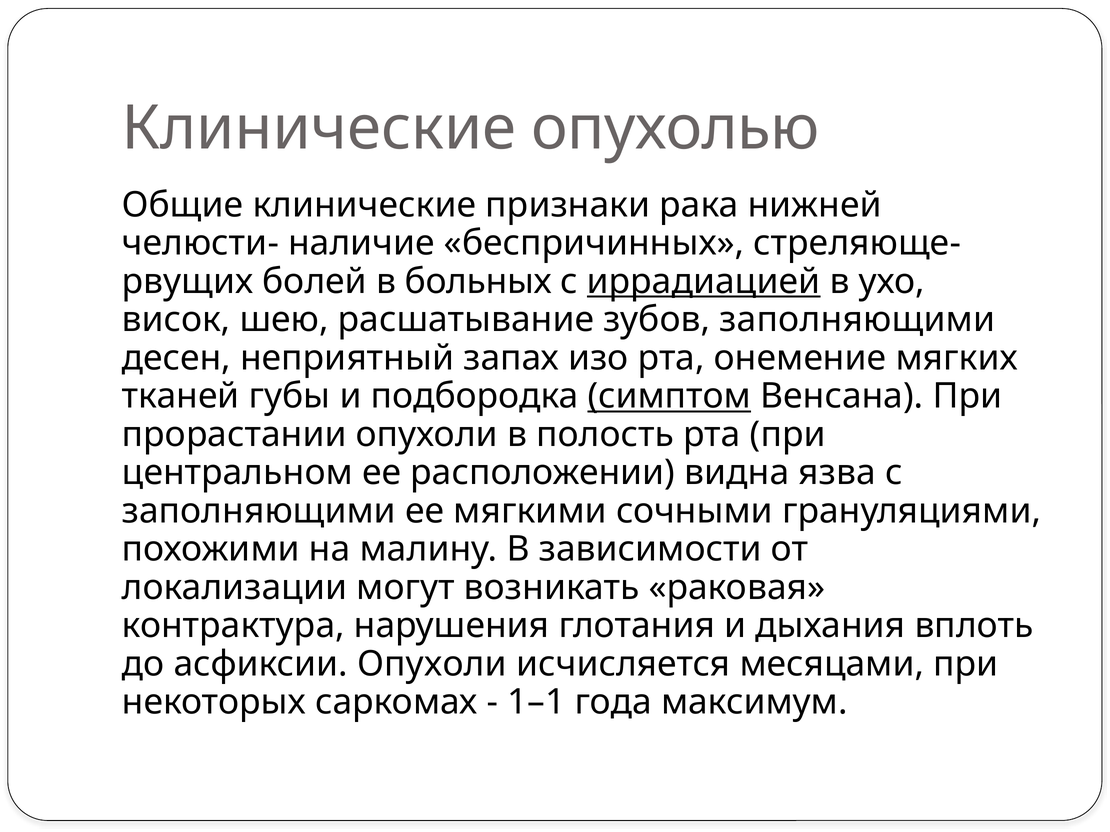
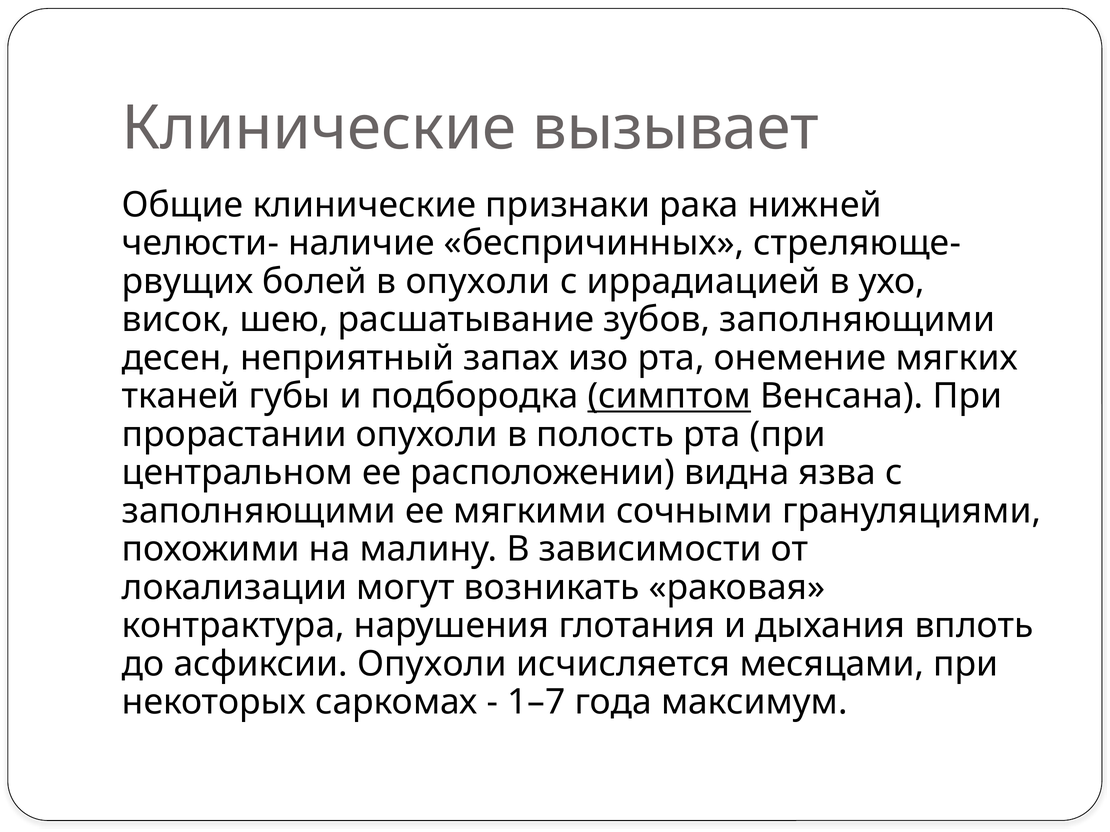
опухолью: опухолью -> вызывает
в больных: больных -> опухоли
иррадиацией underline: present -> none
1–1: 1–1 -> 1–7
